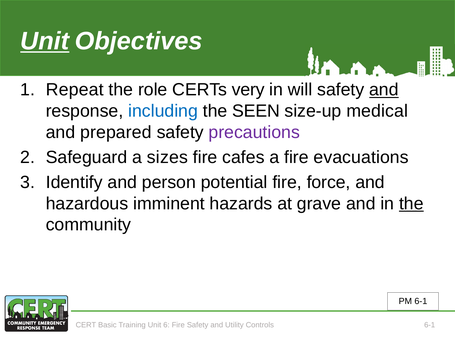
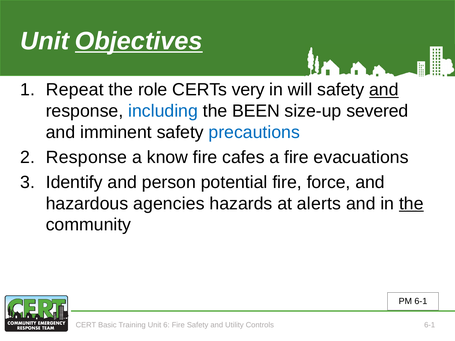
Unit at (45, 41) underline: present -> none
Objectives underline: none -> present
SEEN: SEEN -> BEEN
medical: medical -> severed
prepared: prepared -> imminent
precautions colour: purple -> blue
Safeguard at (87, 157): Safeguard -> Response
sizes: sizes -> know
imminent: imminent -> agencies
grave: grave -> alerts
